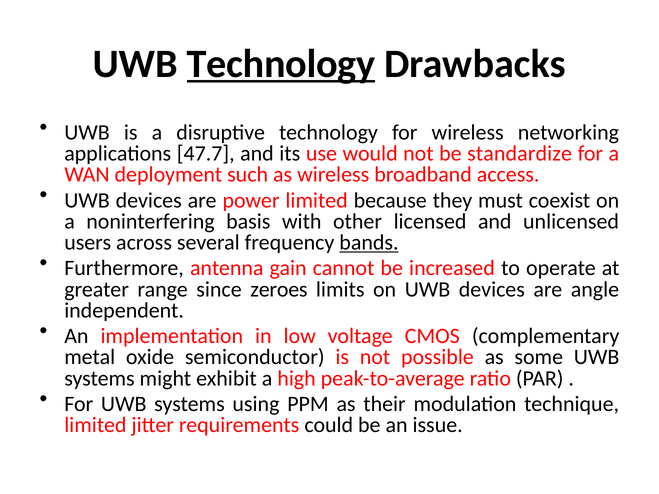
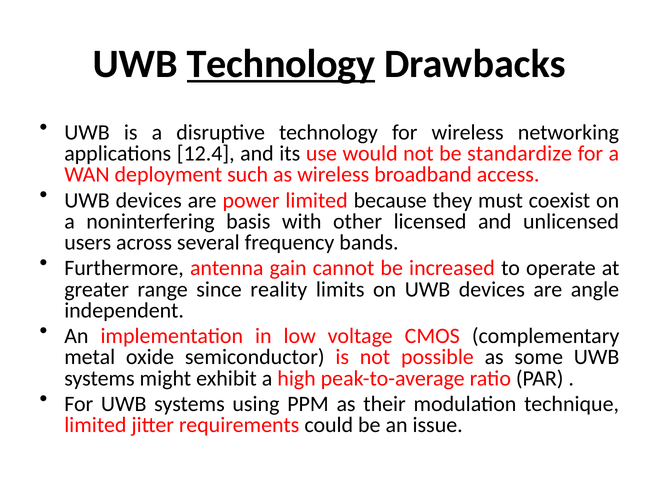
47.7: 47.7 -> 12.4
bands underline: present -> none
zeroes: zeroes -> reality
